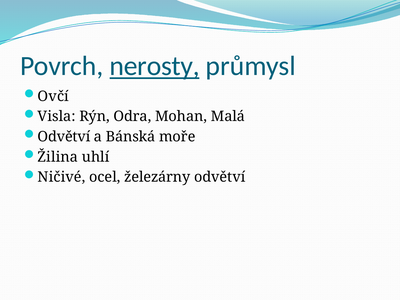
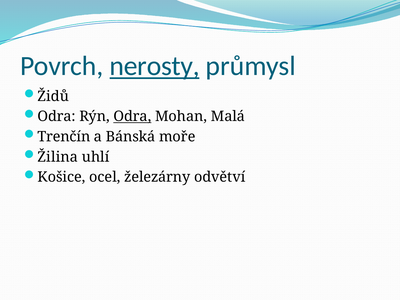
Ovčí: Ovčí -> Židů
Visla at (57, 117): Visla -> Odra
Odra at (132, 117) underline: none -> present
Odvětví at (64, 137): Odvětví -> Trenčín
Ničivé: Ničivé -> Košice
